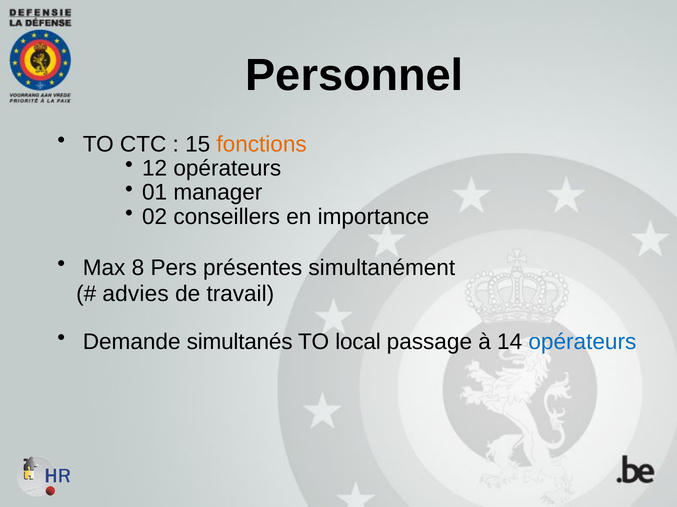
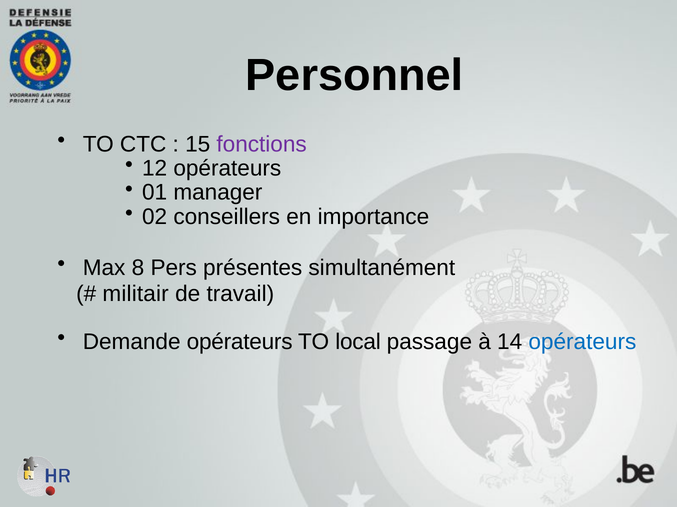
fonctions colour: orange -> purple
advies: advies -> militair
Demande simultanés: simultanés -> opérateurs
